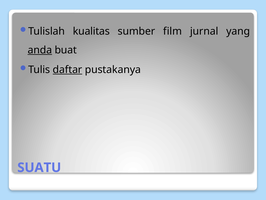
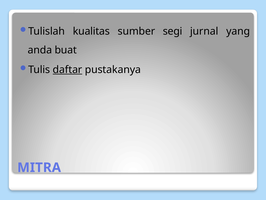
film: film -> segi
anda underline: present -> none
SUATU: SUATU -> MITRA
